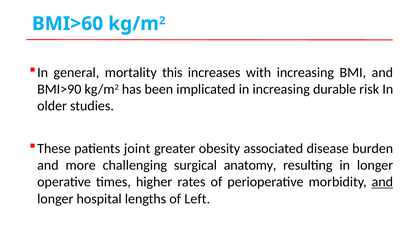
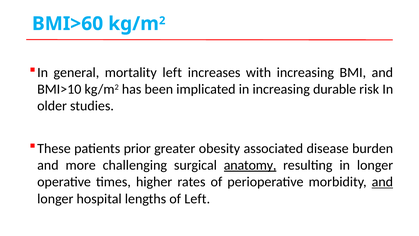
mortality this: this -> left
BMI>90: BMI>90 -> BMI>10
joint: joint -> prior
anatomy underline: none -> present
